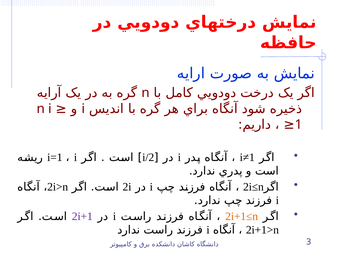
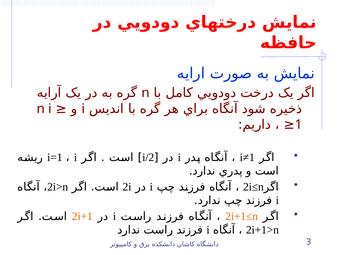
2i+1 colour: purple -> orange
